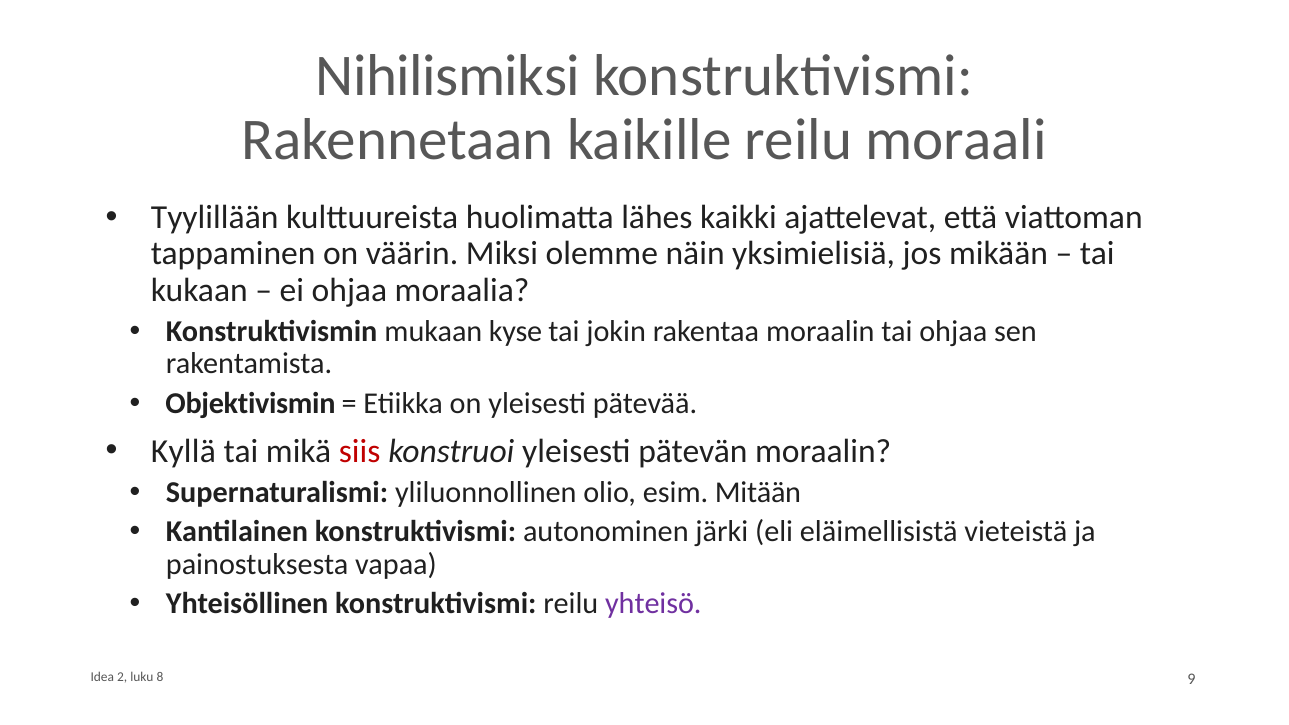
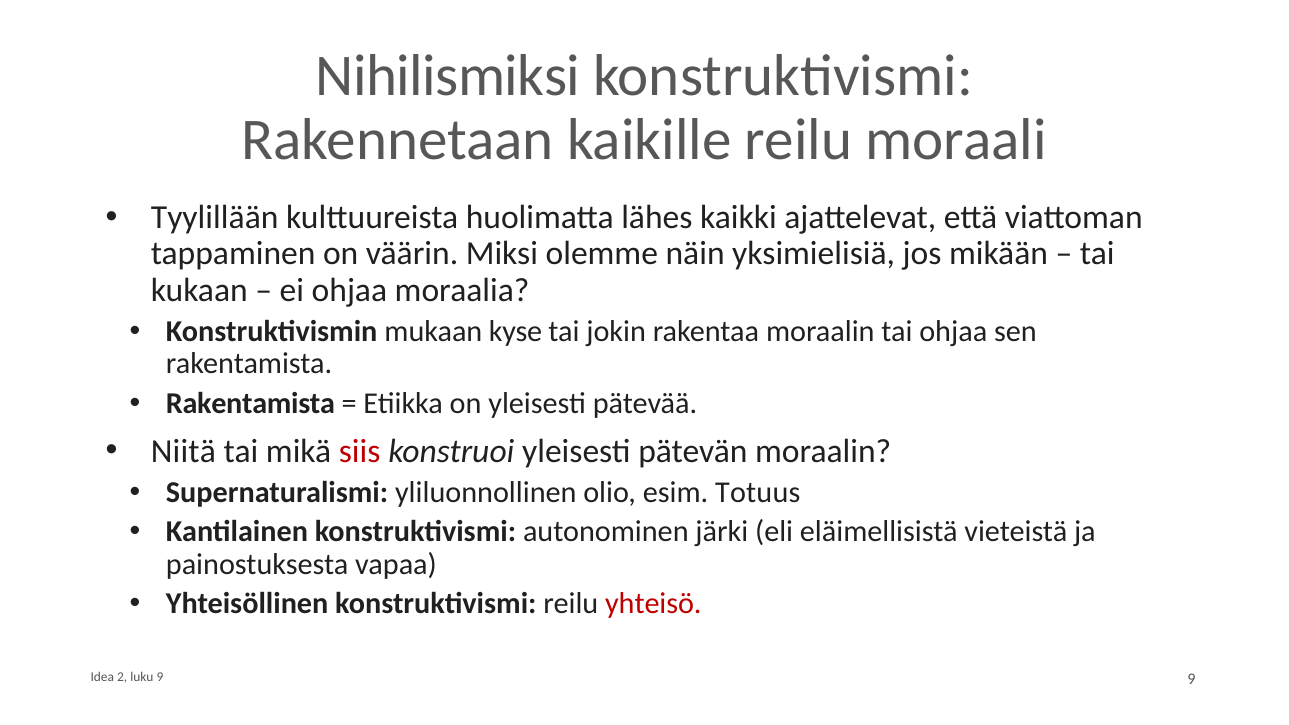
Objektivismin at (250, 403): Objektivismin -> Rakentamista
Kyllä: Kyllä -> Niitä
Mitään: Mitään -> Totuus
yhteisö colour: purple -> red
luku 8: 8 -> 9
